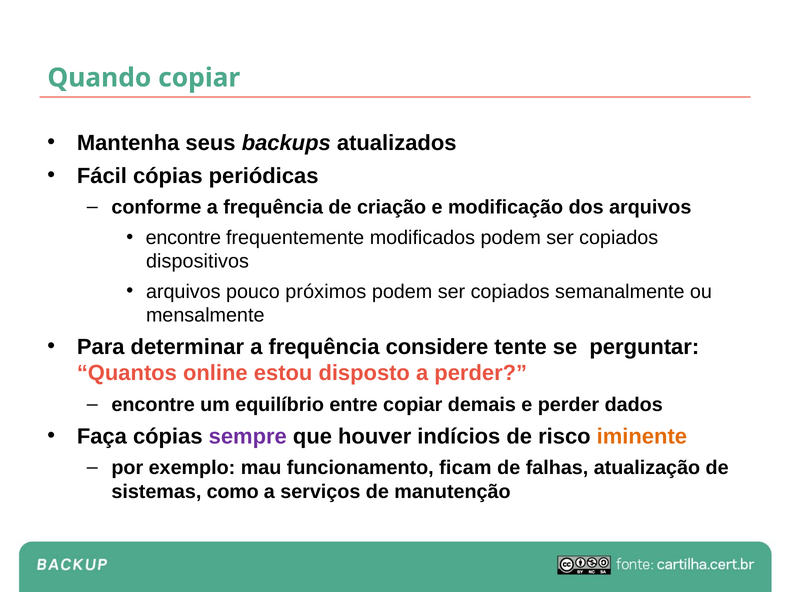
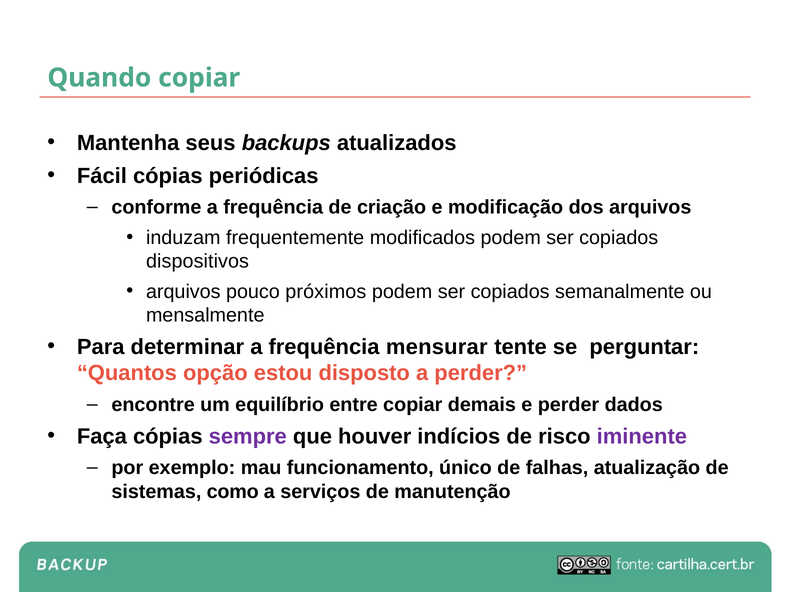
encontre at (183, 238): encontre -> induzam
considere: considere -> mensurar
online: online -> opção
iminente colour: orange -> purple
ficam: ficam -> único
